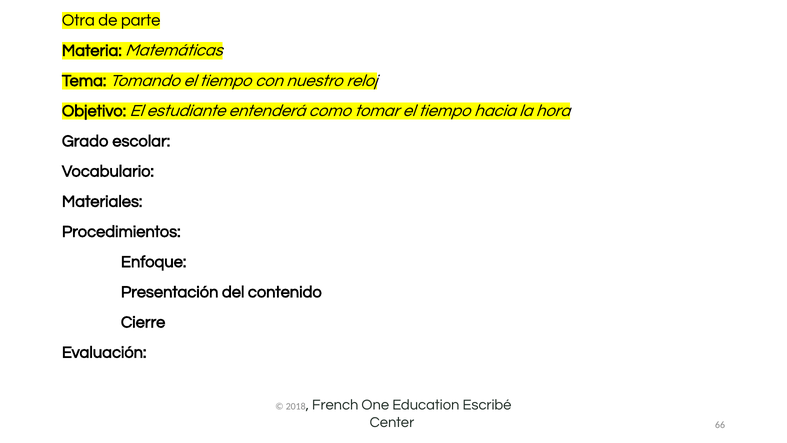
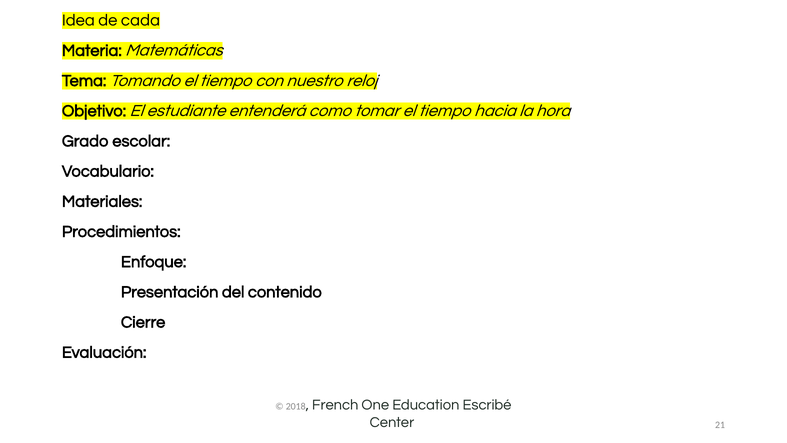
Otra: Otra -> Idea
parte: parte -> cada
66: 66 -> 21
